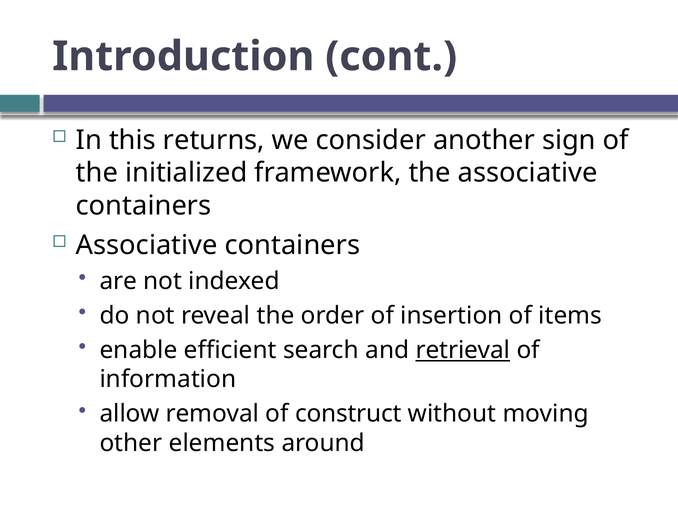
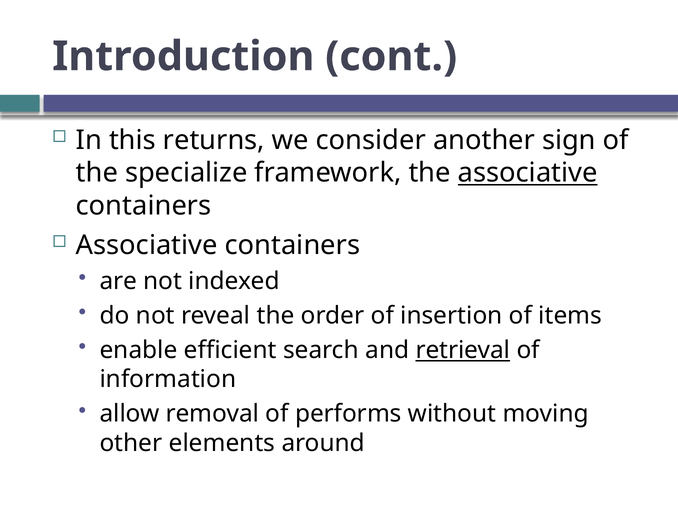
initialized: initialized -> specialize
associative at (528, 173) underline: none -> present
construct: construct -> performs
